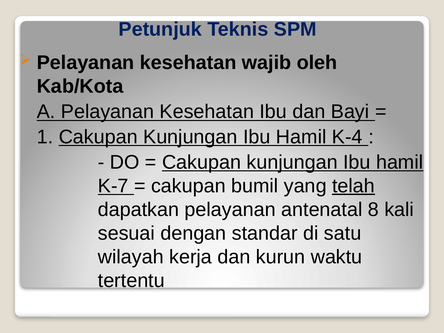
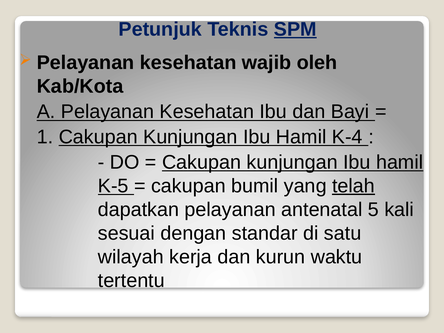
SPM underline: none -> present
K-7: K-7 -> K-5
8: 8 -> 5
